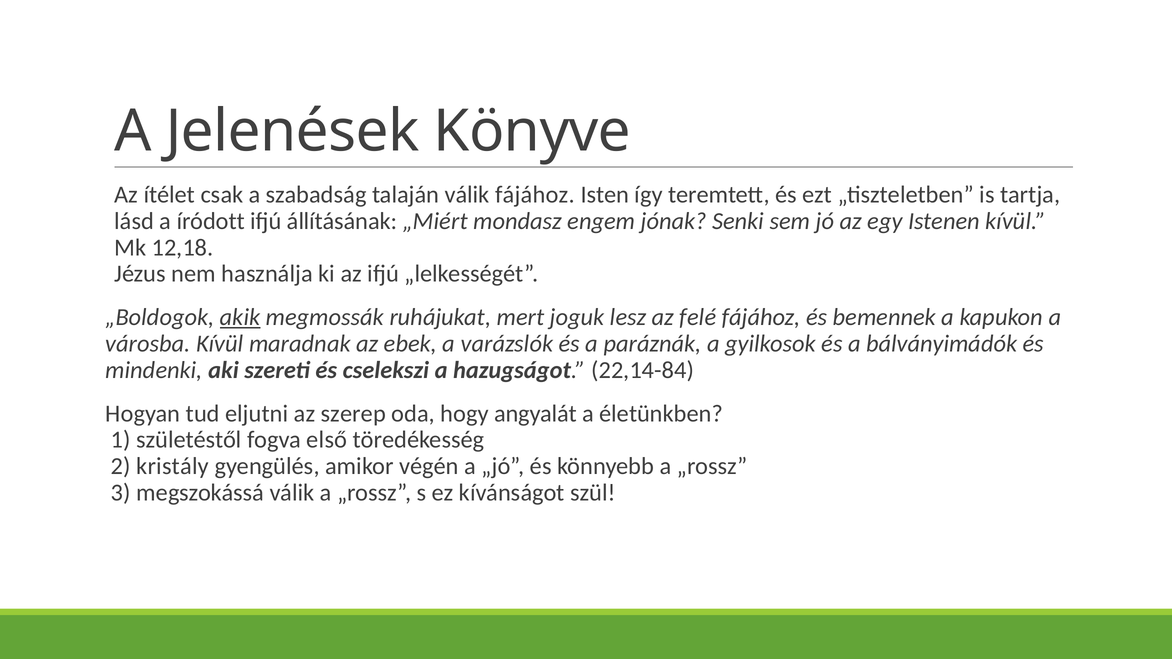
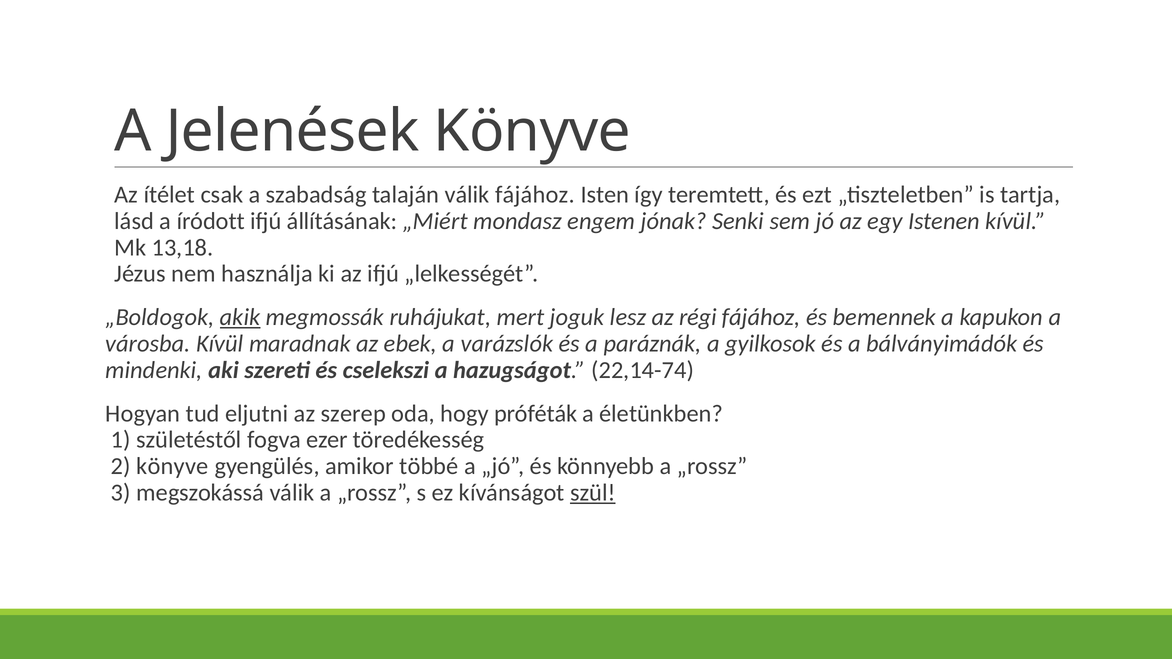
12,18: 12,18 -> 13,18
felé: felé -> régi
22,14-84: 22,14-84 -> 22,14-74
angyalát: angyalát -> próféták
első: első -> ezer
2 kristály: kristály -> könyve
végén: végén -> többé
szül underline: none -> present
